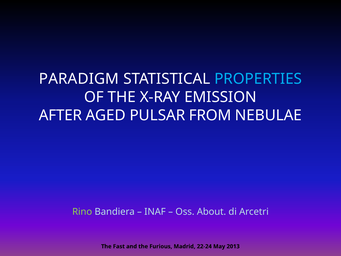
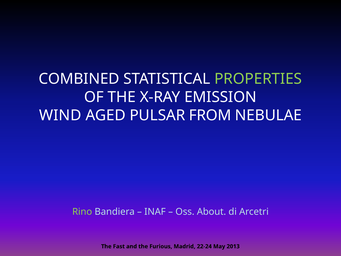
PARADIGM: PARADIGM -> COMBINED
PROPERTIES colour: light blue -> light green
AFTER: AFTER -> WIND
